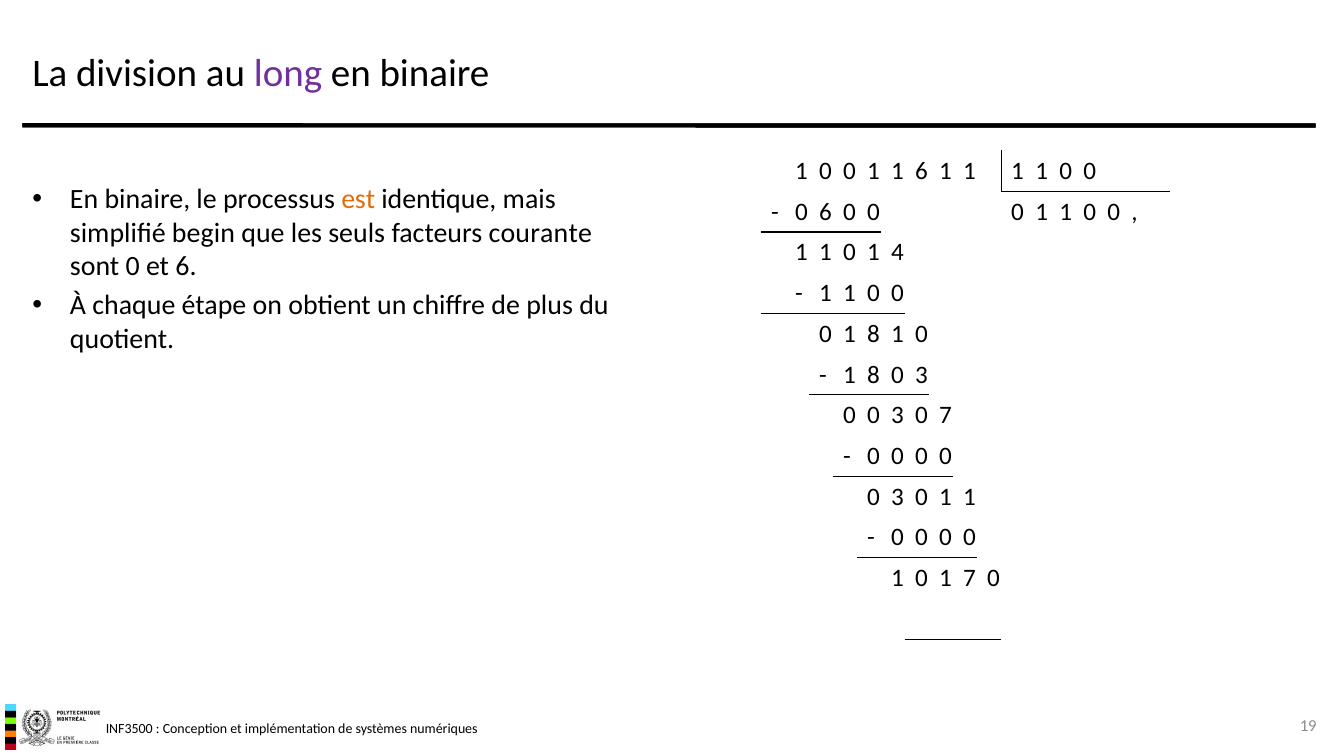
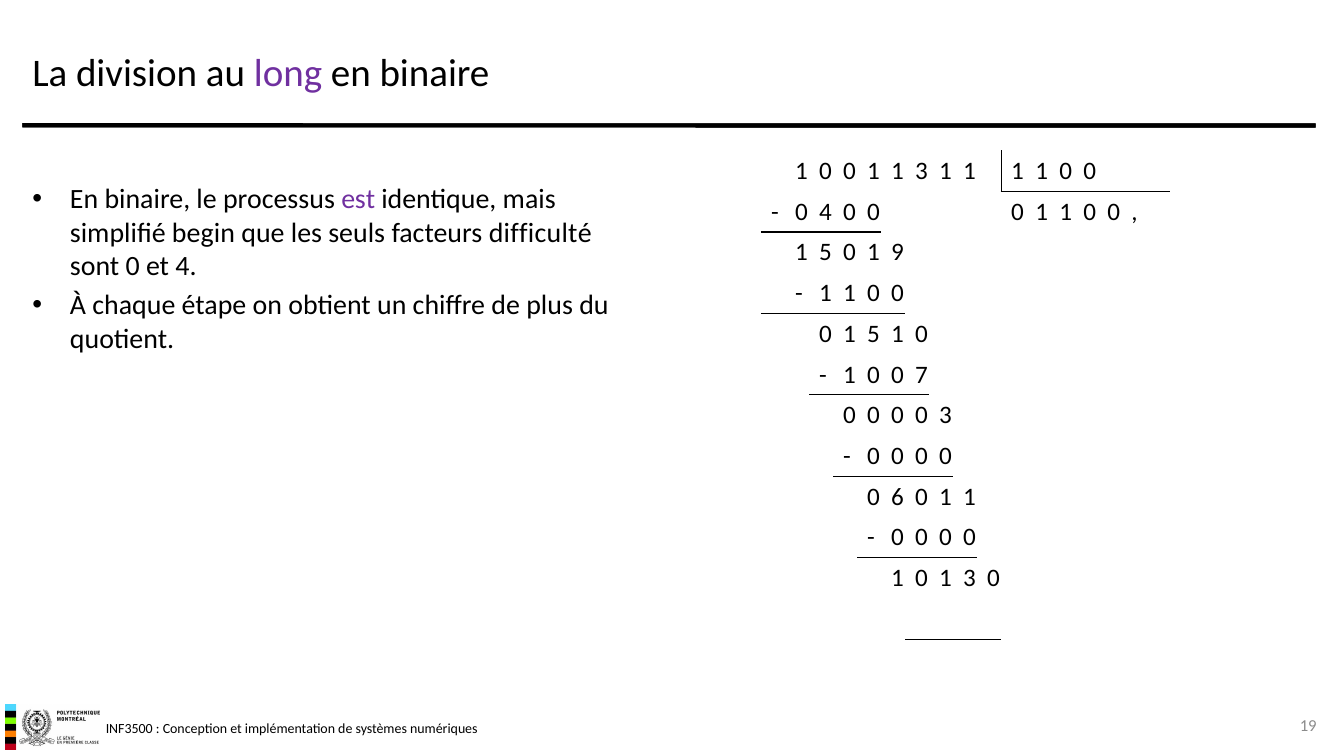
1 1 6: 6 -> 3
est colour: orange -> purple
0 6: 6 -> 4
courante: courante -> difficulté
1 at (825, 253): 1 -> 5
4: 4 -> 9
et 6: 6 -> 4
0 1 8: 8 -> 5
8 at (873, 375): 8 -> 0
3 at (921, 375): 3 -> 7
3 at (897, 415): 3 -> 0
0 7: 7 -> 3
3 at (897, 497): 3 -> 6
0 1 7: 7 -> 3
